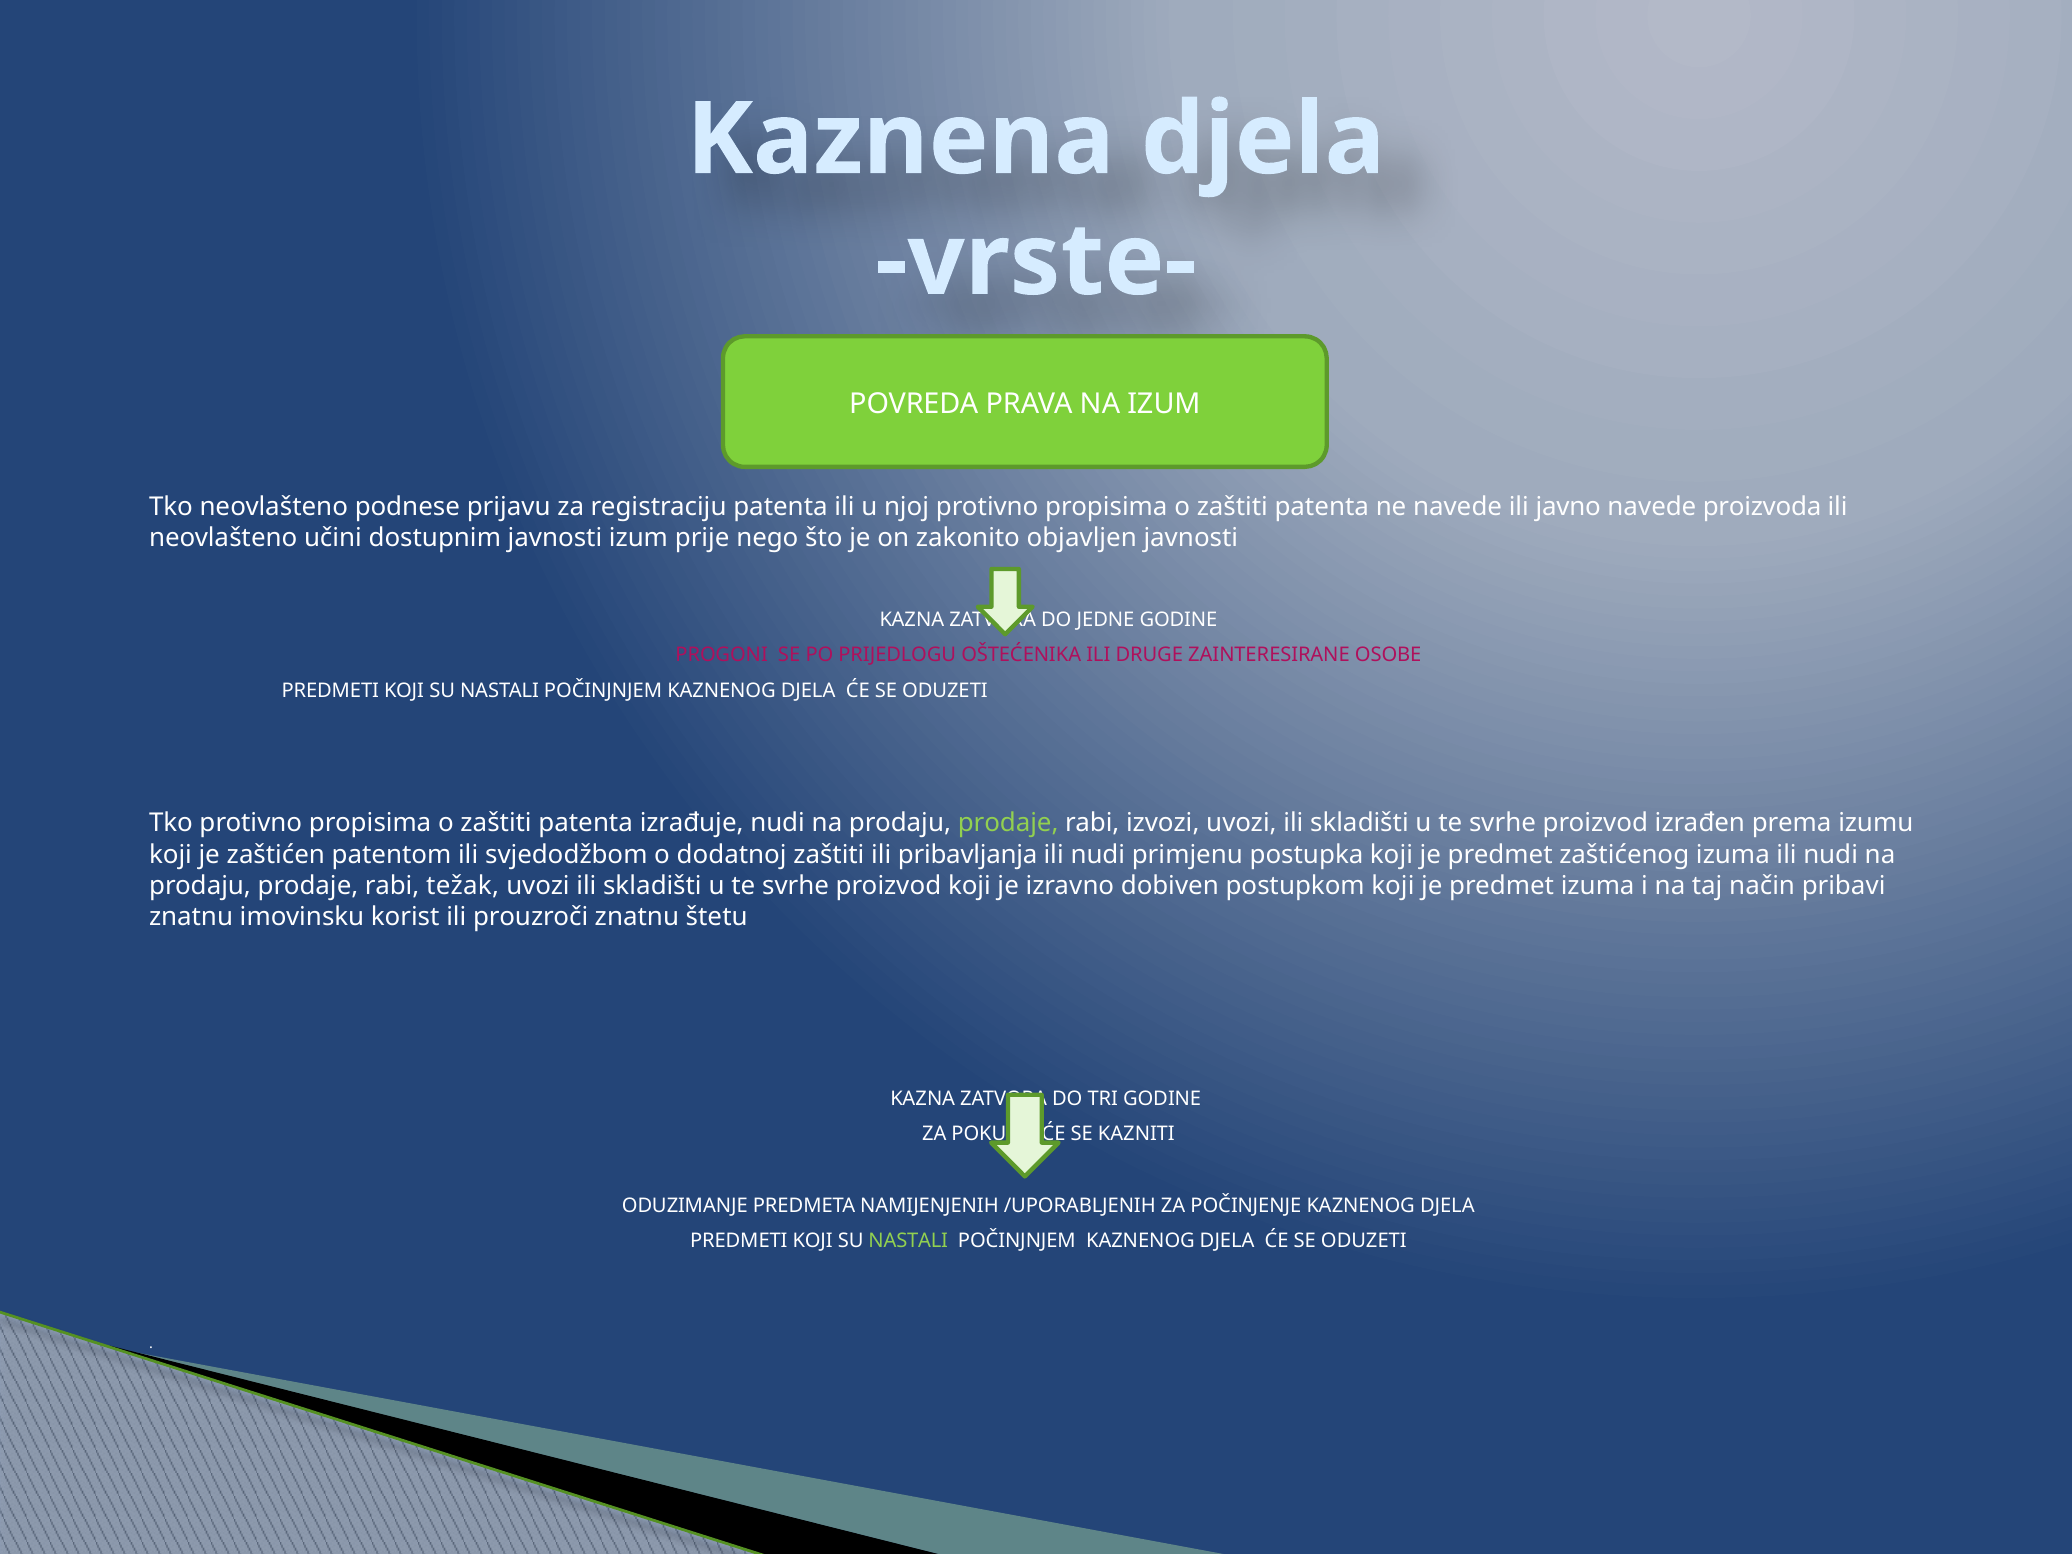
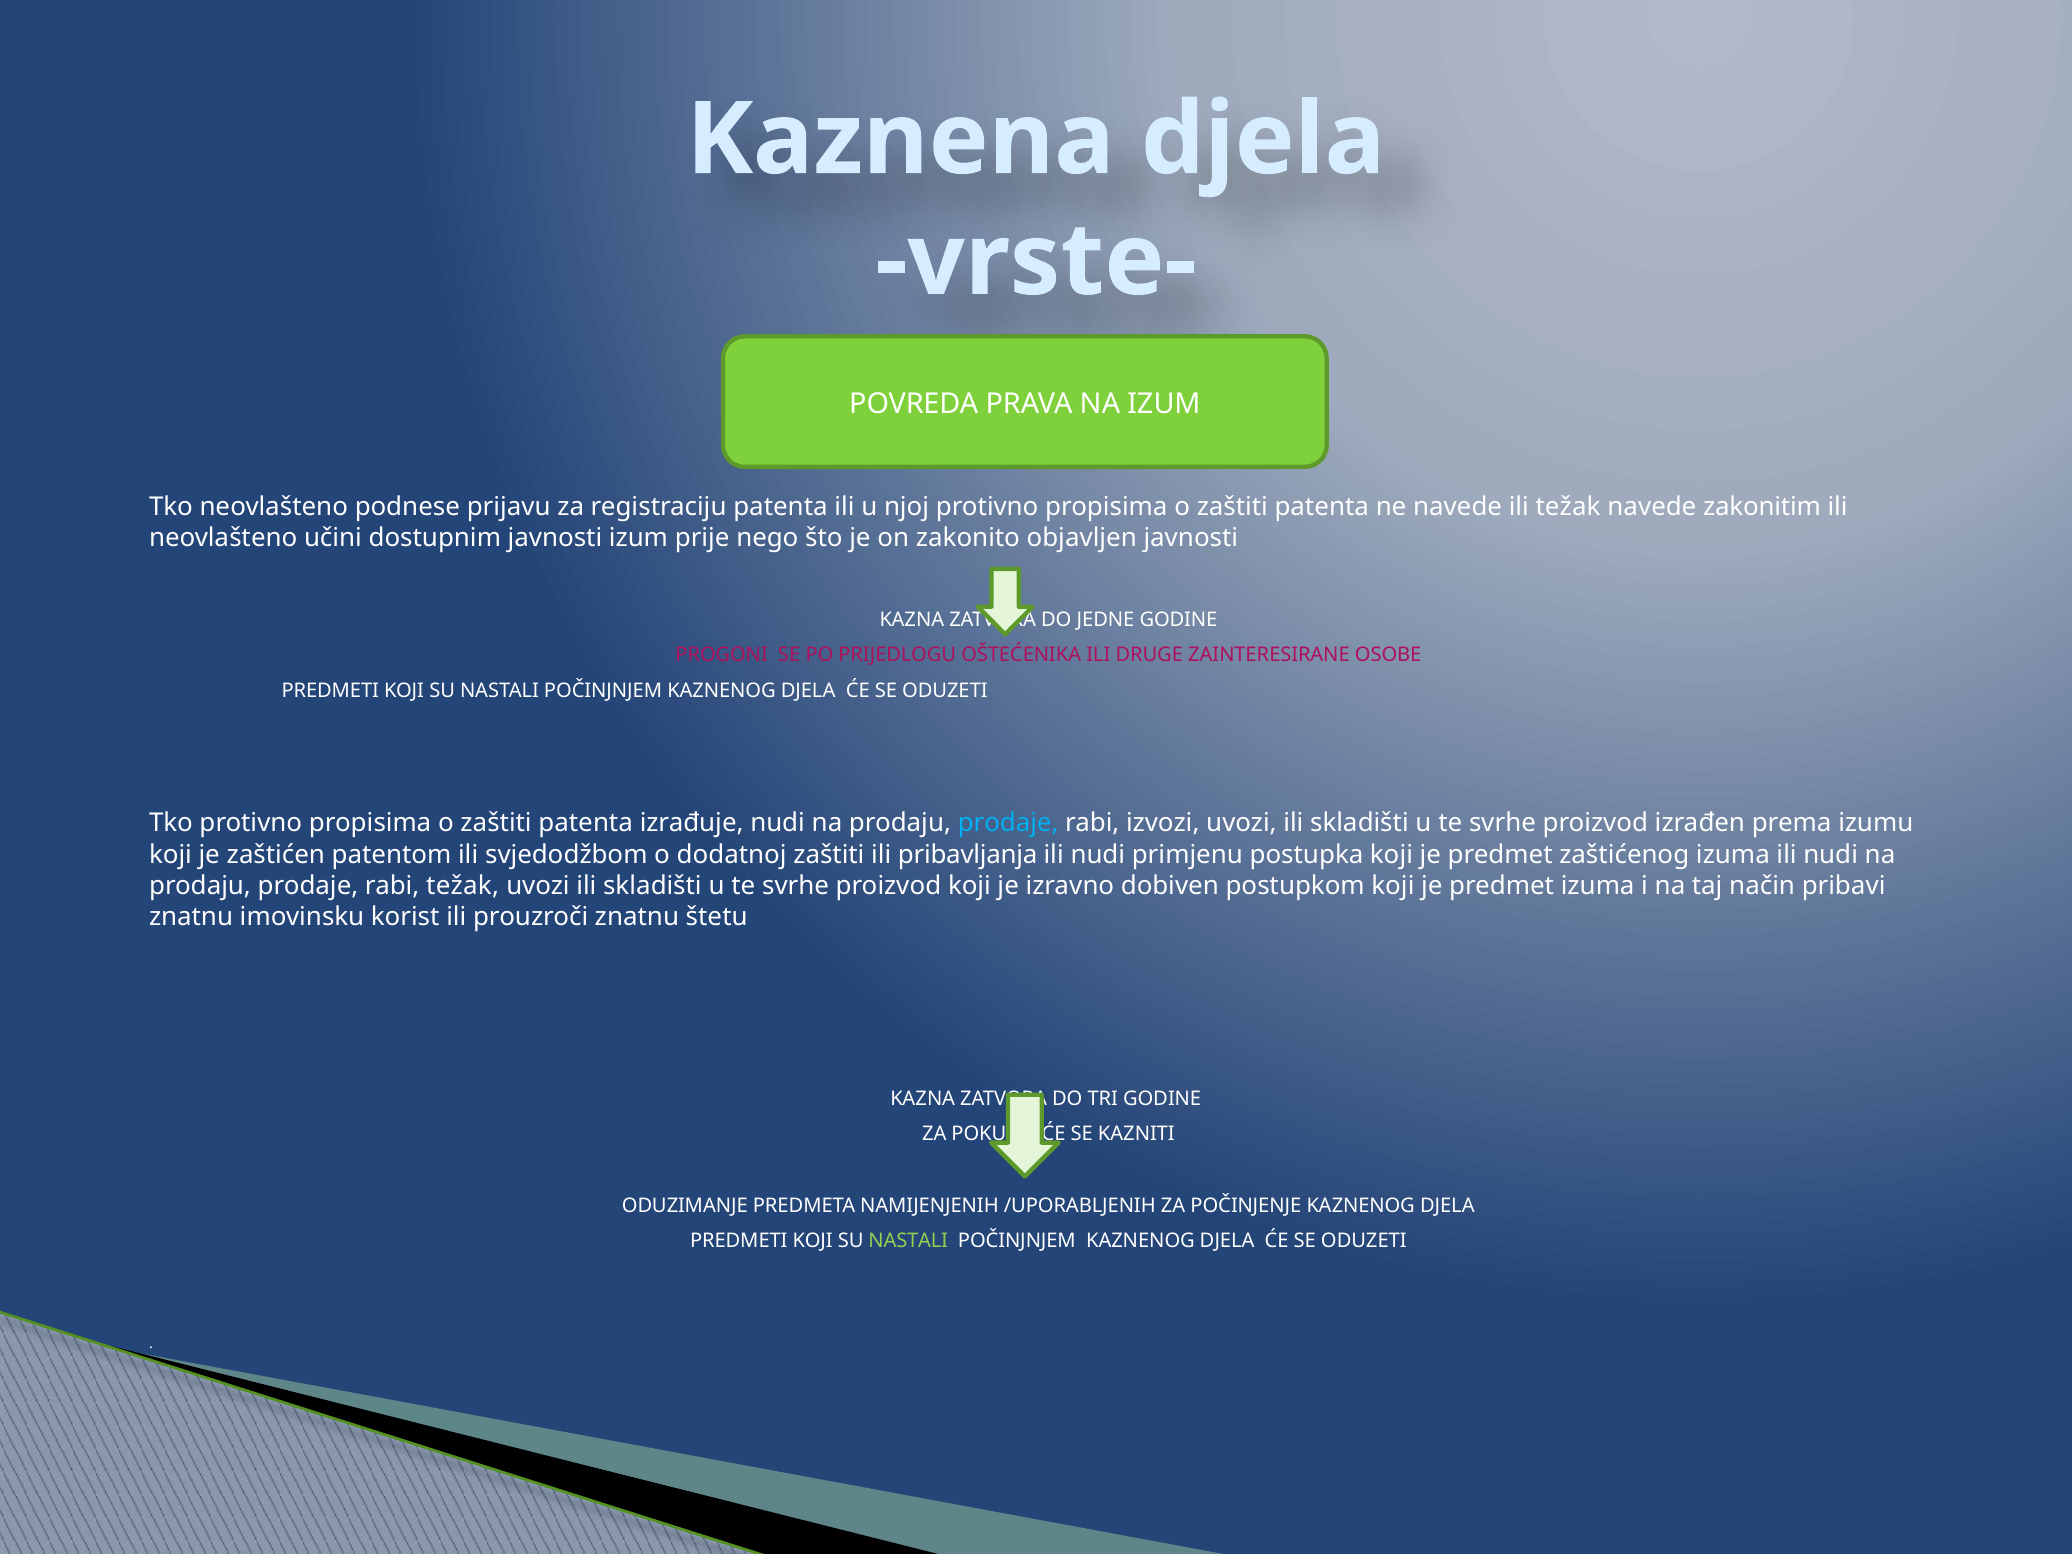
ili javno: javno -> težak
proizvoda: proizvoda -> zakonitim
prodaje at (1008, 823) colour: light green -> light blue
